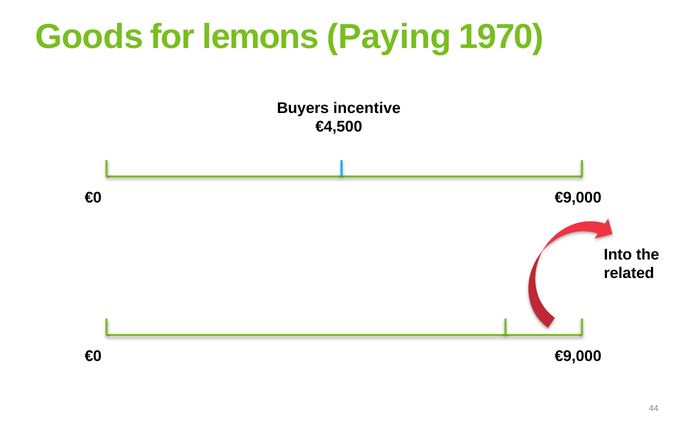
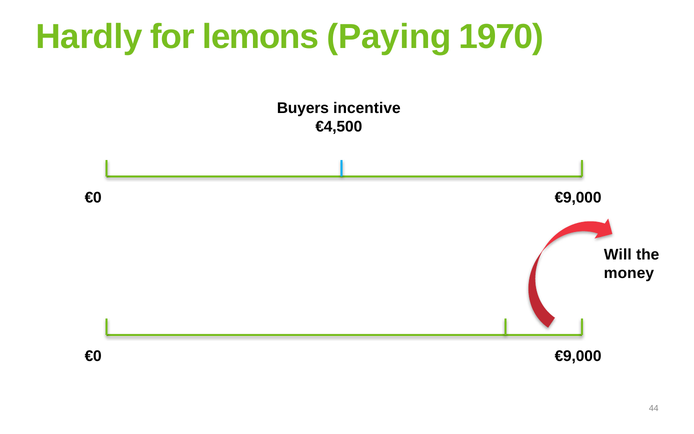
Goods: Goods -> Hardly
Into: Into -> Will
related: related -> money
